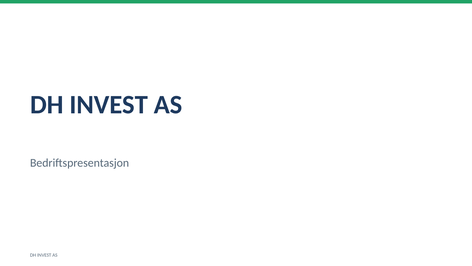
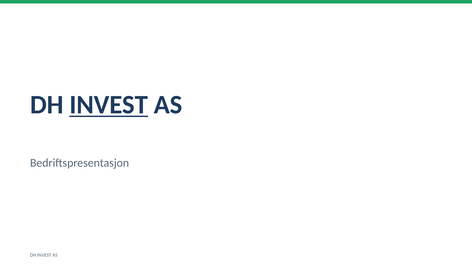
INVEST at (109, 105) underline: none -> present
